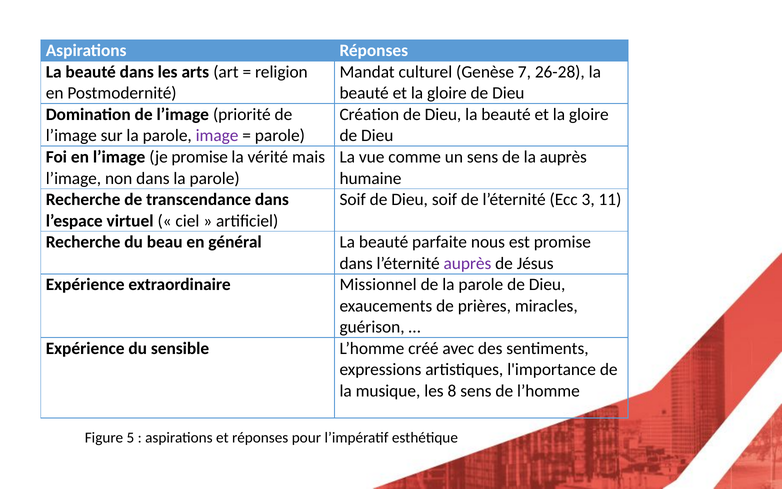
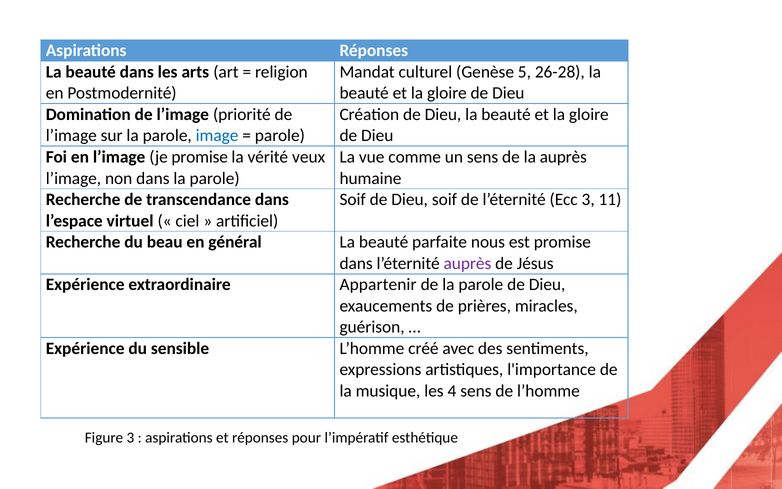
7: 7 -> 5
image colour: purple -> blue
mais: mais -> veux
Missionnel: Missionnel -> Appartenir
8: 8 -> 4
Figure 5: 5 -> 3
